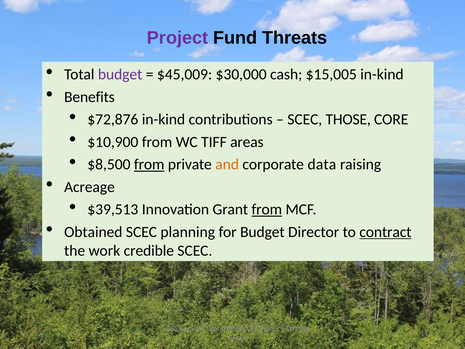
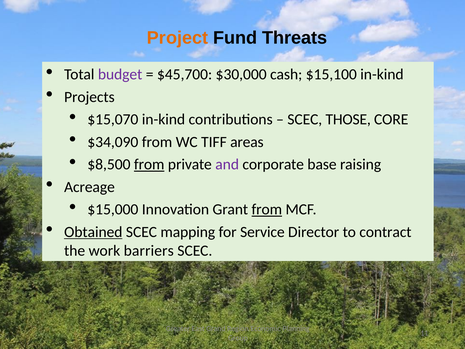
Project colour: purple -> orange
$45,009: $45,009 -> $45,700
$15,005: $15,005 -> $15,100
Benefits: Benefits -> Projects
$72,876: $72,876 -> $15,070
$10,900: $10,900 -> $34,090
and colour: orange -> purple
data: data -> base
$39,513: $39,513 -> $15,000
Obtained underline: none -> present
SCEC planning: planning -> mapping
for Budget: Budget -> Service
contract underline: present -> none
credible: credible -> barriers
